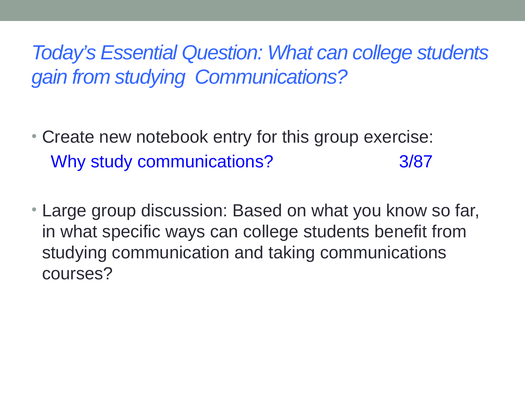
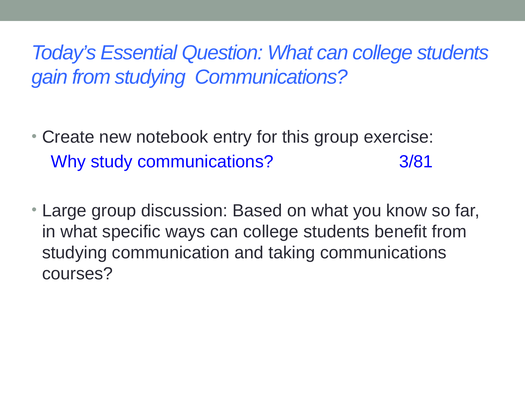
3/87: 3/87 -> 3/81
